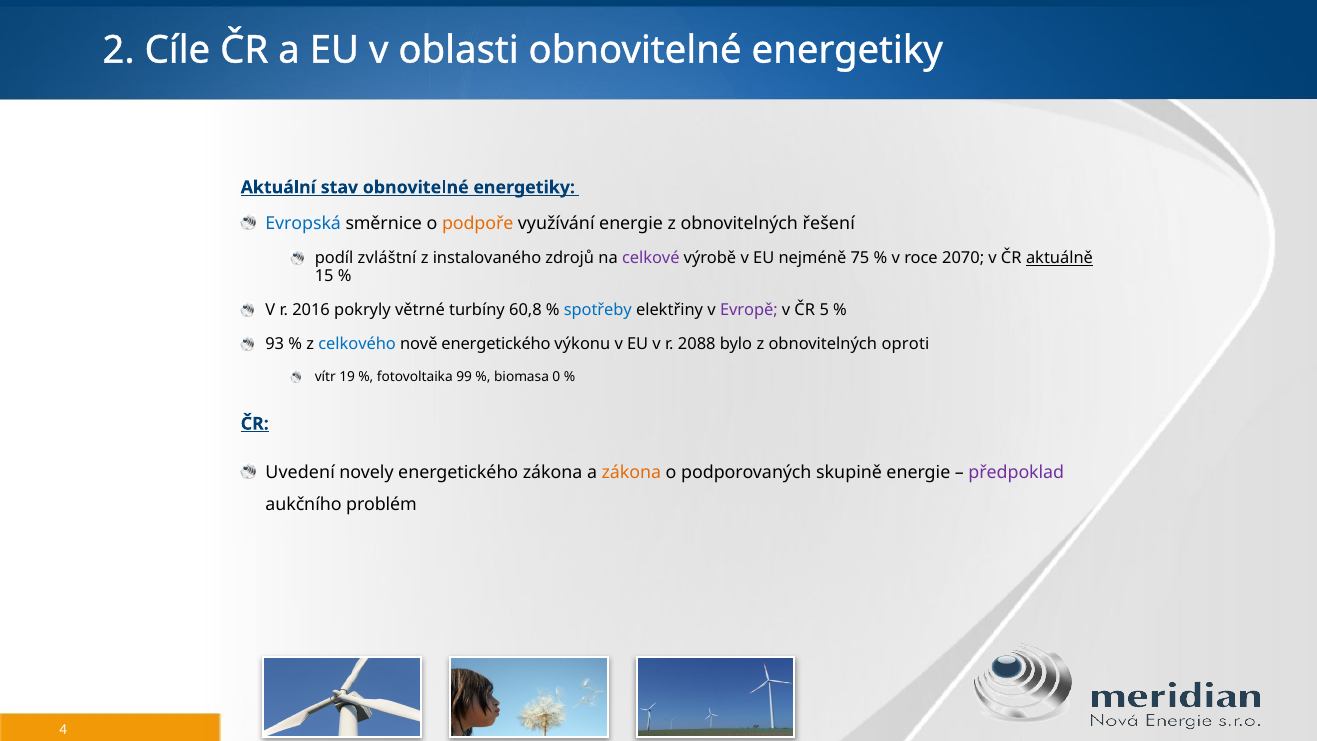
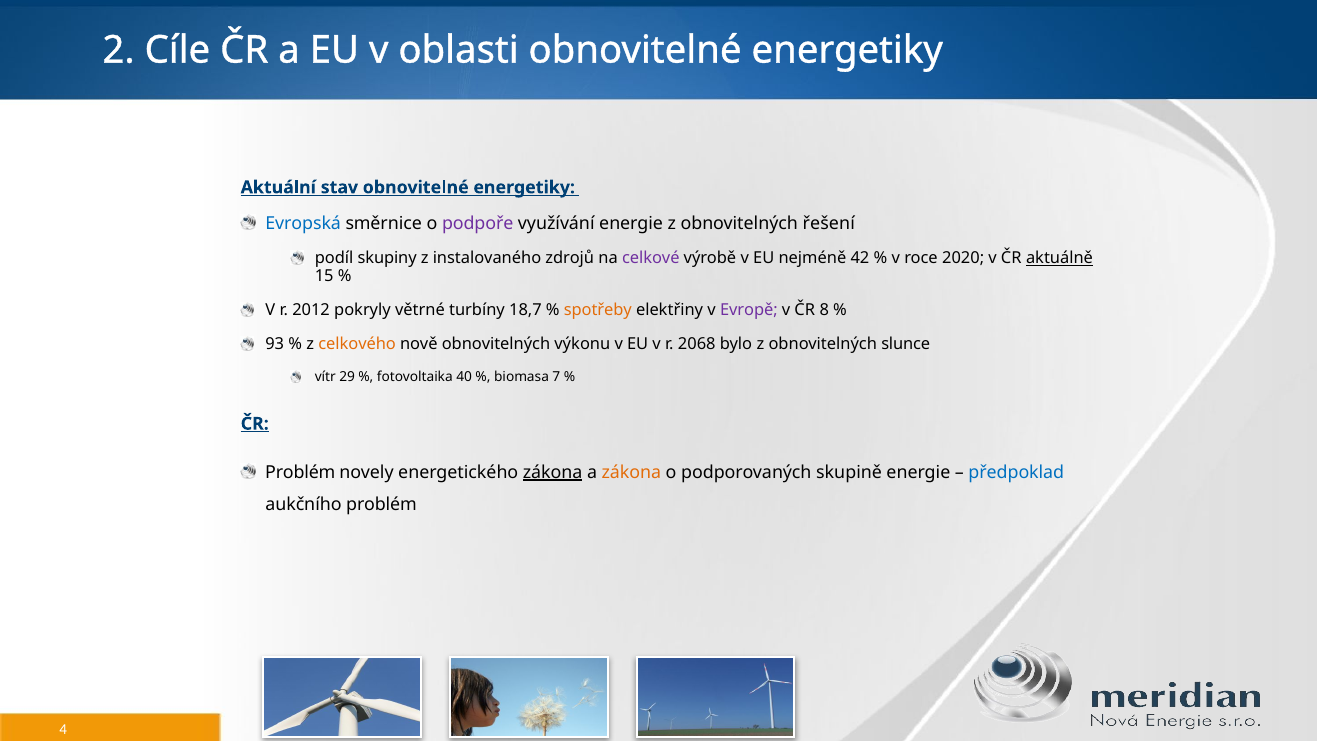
podpoře colour: orange -> purple
zvláštní: zvláštní -> skupiny
75: 75 -> 42
2070: 2070 -> 2020
2016: 2016 -> 2012
60,8: 60,8 -> 18,7
spotřeby colour: blue -> orange
5: 5 -> 8
celkového colour: blue -> orange
nově energetického: energetického -> obnovitelných
2088: 2088 -> 2068
oproti: oproti -> slunce
19: 19 -> 29
99: 99 -> 40
0: 0 -> 7
Uvedení at (300, 472): Uvedení -> Problém
zákona at (553, 472) underline: none -> present
předpoklad colour: purple -> blue
